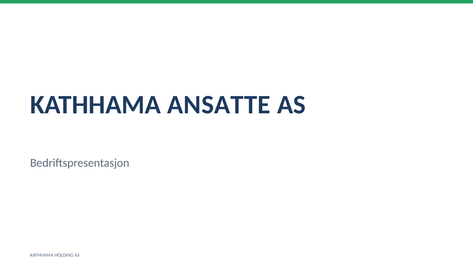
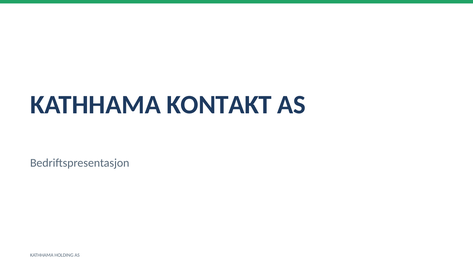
ANSATTE: ANSATTE -> KONTAKT
